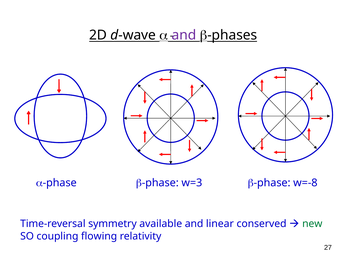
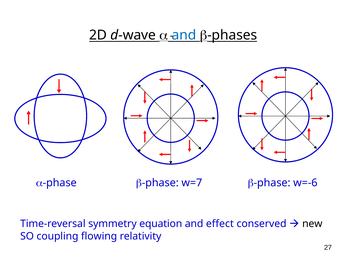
and at (184, 35) colour: purple -> blue
w=3: w=3 -> w=7
w=-8: w=-8 -> w=-6
available: available -> equation
linear: linear -> effect
new colour: green -> black
